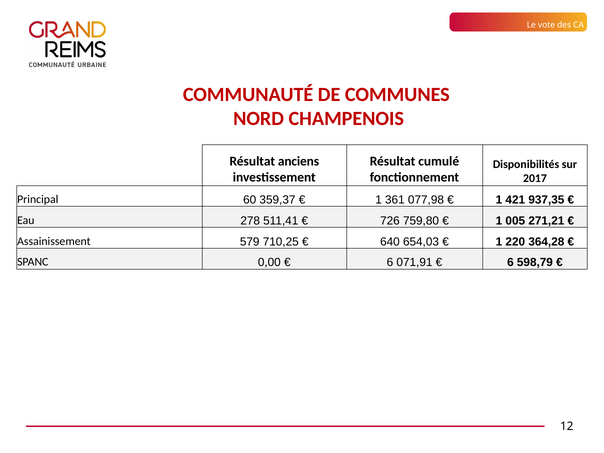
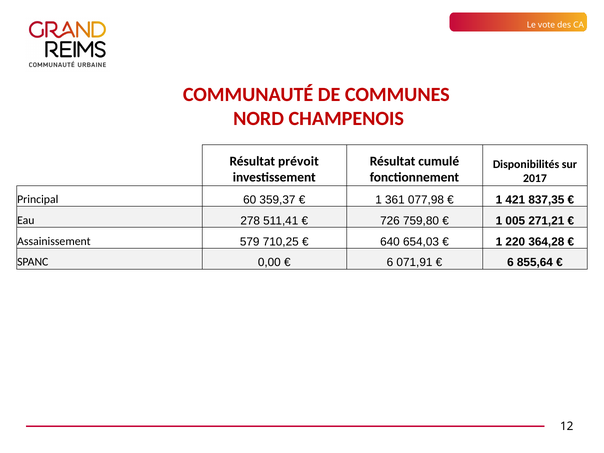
anciens: anciens -> prévoit
937,35: 937,35 -> 837,35
598,79: 598,79 -> 855,64
